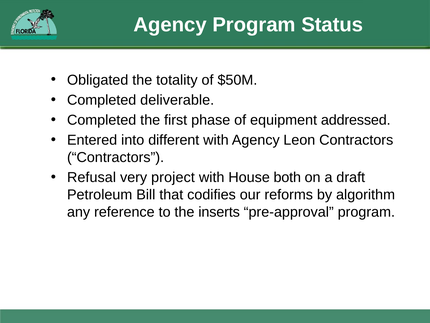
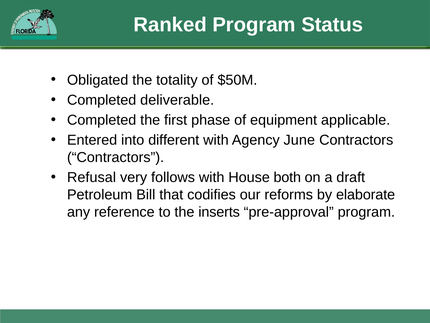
Agency at (170, 25): Agency -> Ranked
addressed: addressed -> applicable
Leon: Leon -> June
project: project -> follows
algorithm: algorithm -> elaborate
